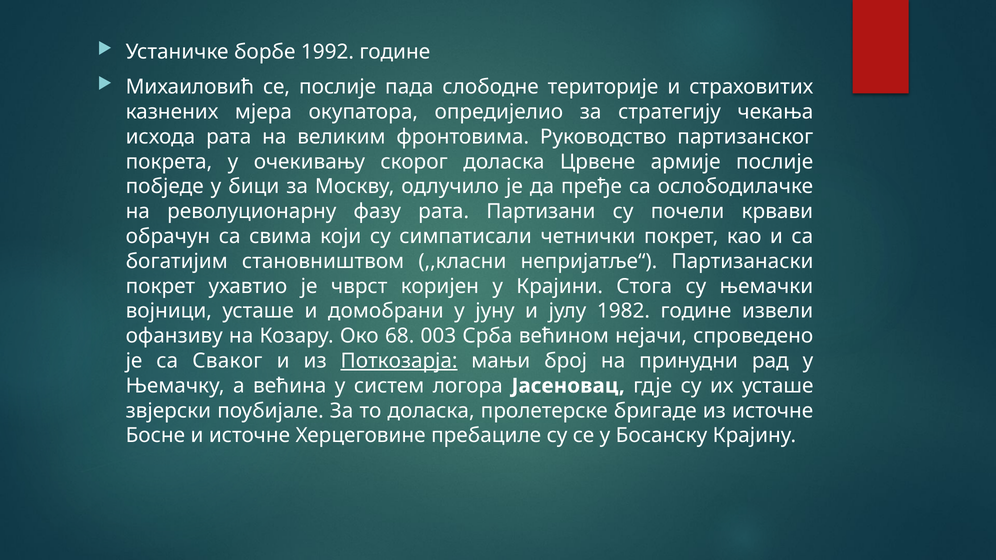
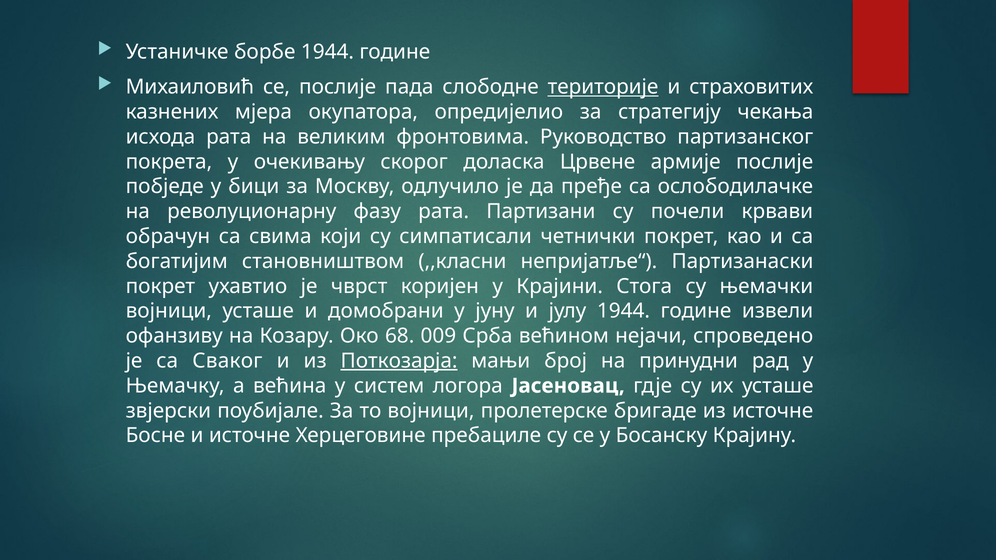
борбе 1992: 1992 -> 1944
територије underline: none -> present
јулу 1982: 1982 -> 1944
003: 003 -> 009
то доласка: доласка -> војници
